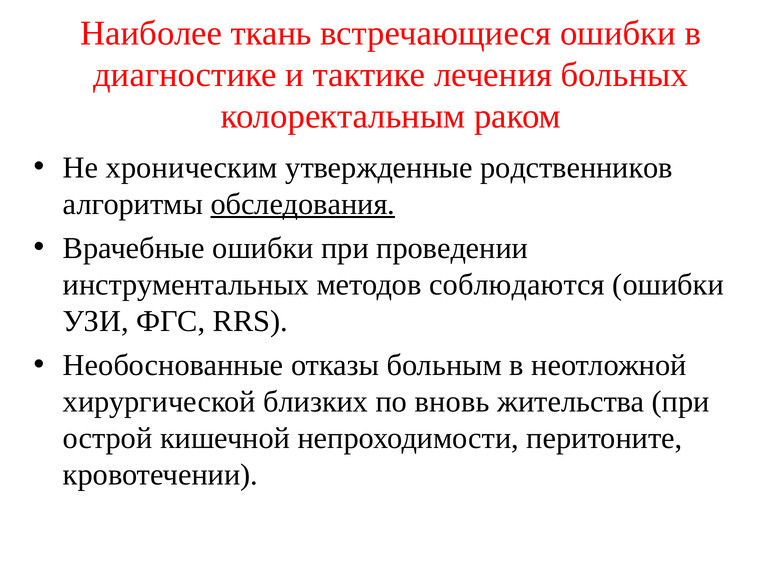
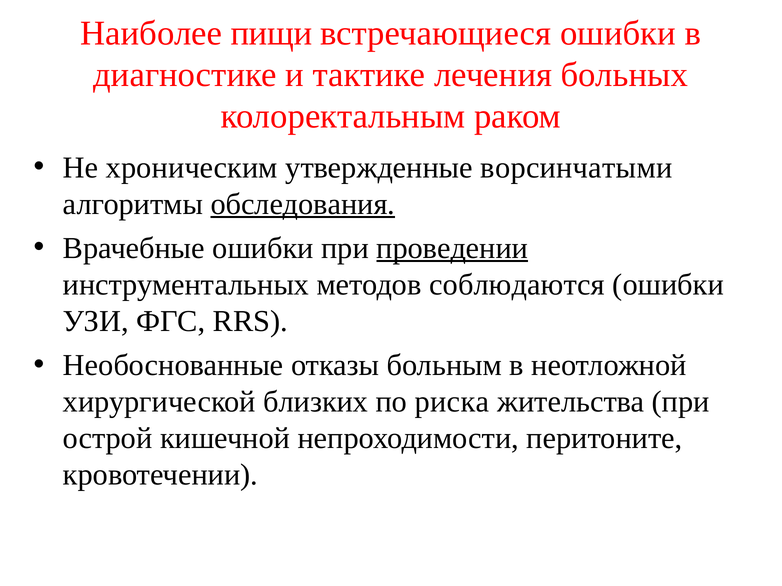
ткань: ткань -> пищи
родственников: родственников -> ворсинчатыми
проведении underline: none -> present
вновь: вновь -> риска
